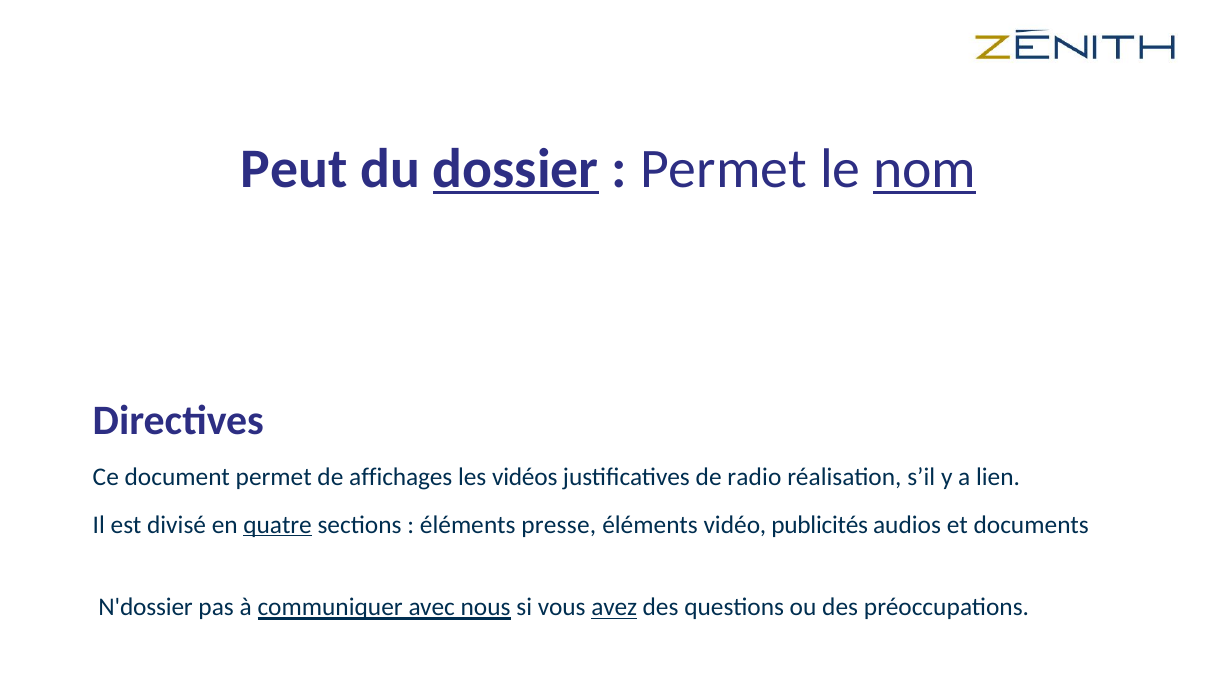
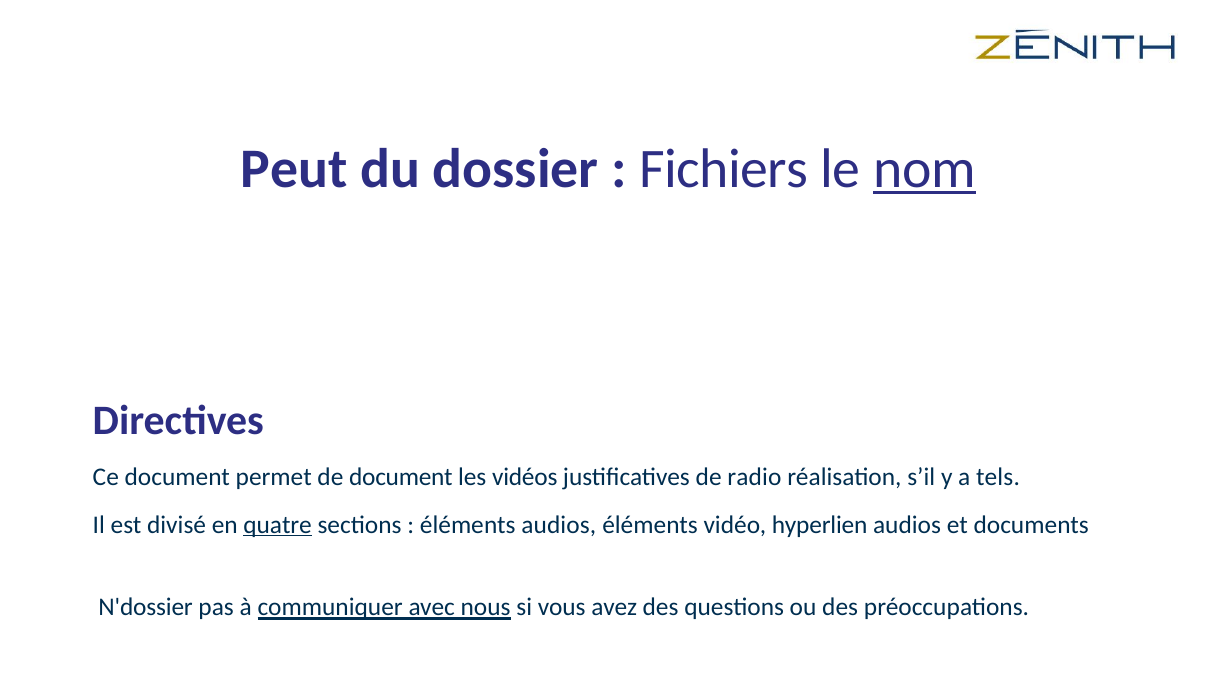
dossier underline: present -> none
Permet at (724, 169): Permet -> Fichiers
de affichages: affichages -> document
lien: lien -> tels
éléments presse: presse -> audios
publicités: publicités -> hyperlien
avez underline: present -> none
